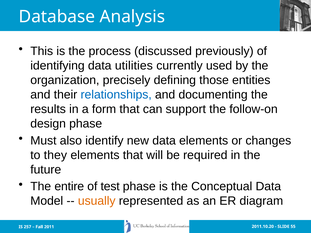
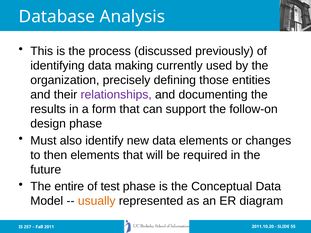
utilities: utilities -> making
relationships colour: blue -> purple
they: they -> then
